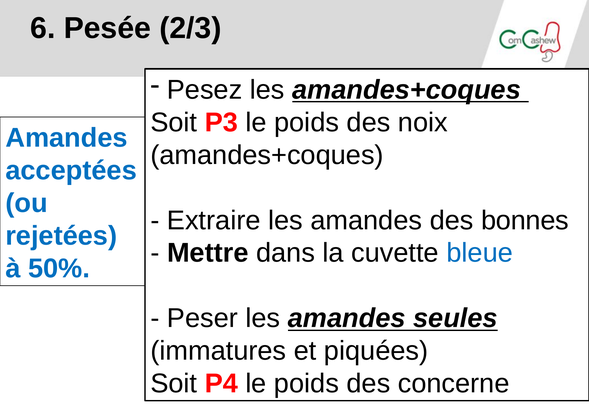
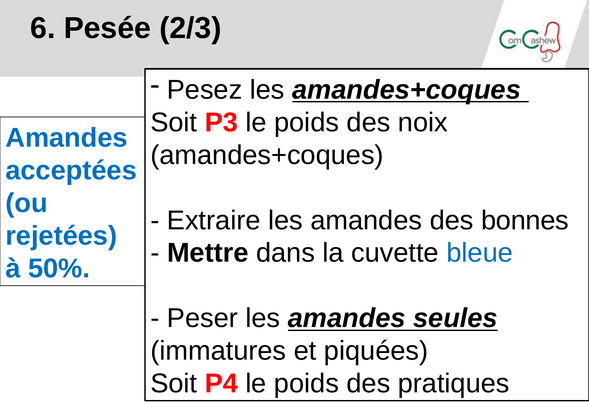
concerne: concerne -> pratiques
